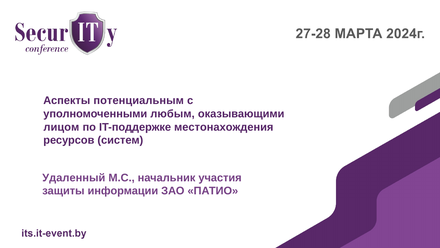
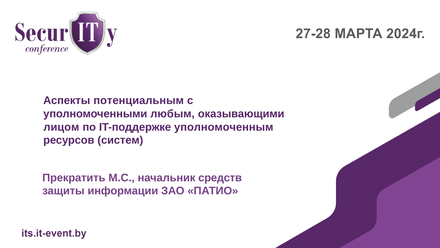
местонахождения: местонахождения -> уполномоченным
Удаленный: Удаленный -> Прекратить
участия: участия -> средств
